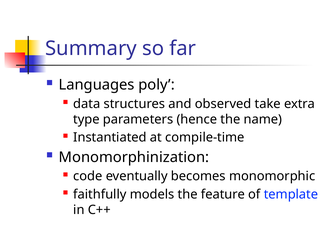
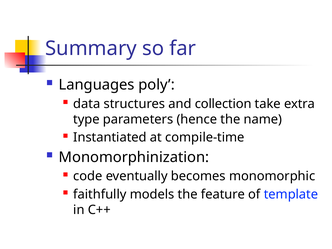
observed: observed -> collection
